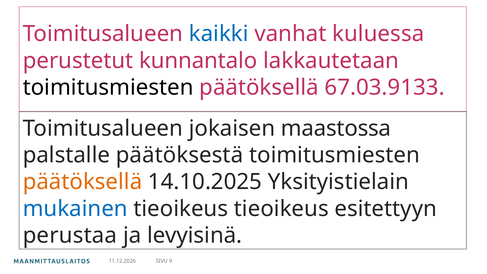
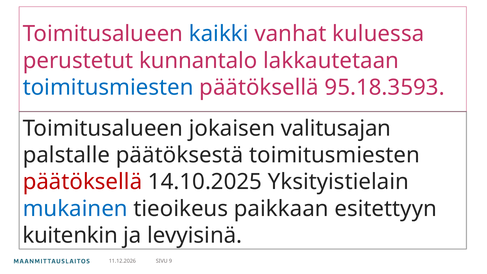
toimitusmiesten at (108, 87) colour: black -> blue
67.03.9133: 67.03.9133 -> 95.18.3593
maastossa: maastossa -> valitusajan
päätöksellä at (82, 182) colour: orange -> red
tieoikeus tieoikeus: tieoikeus -> paikkaan
perustaa: perustaa -> kuitenkin
